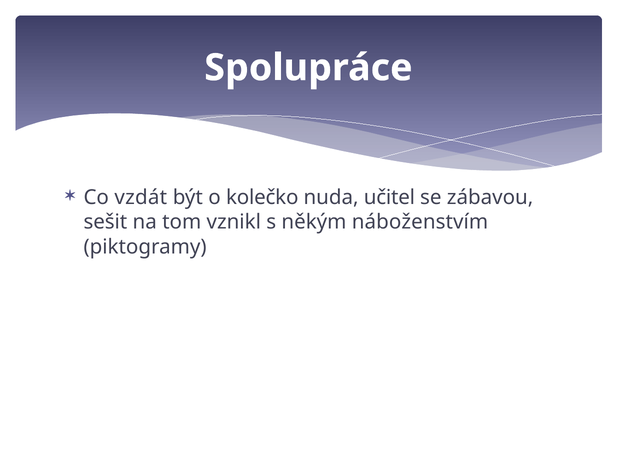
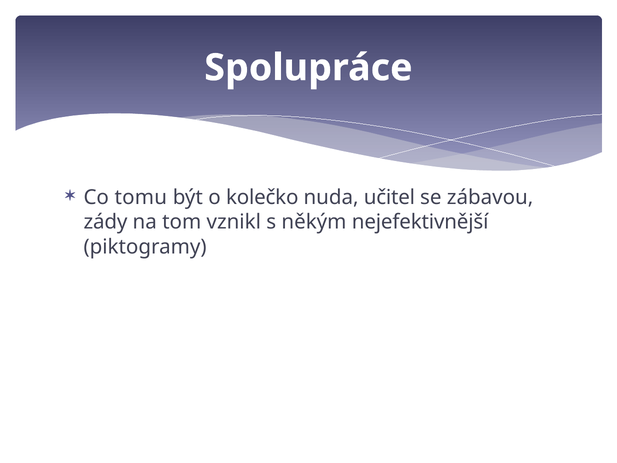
vzdát: vzdát -> tomu
sešit: sešit -> zády
náboženstvím: náboženstvím -> nejefektivnější
